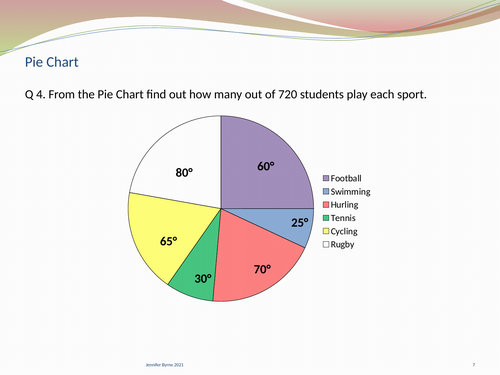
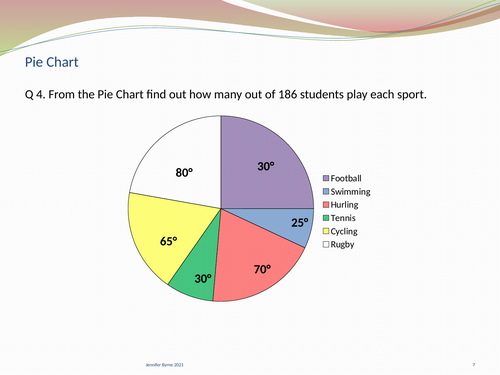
720: 720 -> 186
60° at (266, 166): 60° -> 30°
